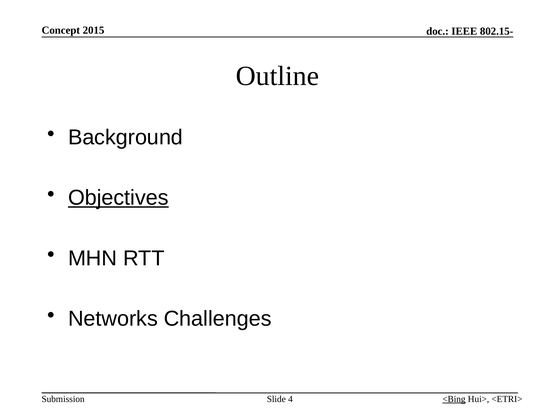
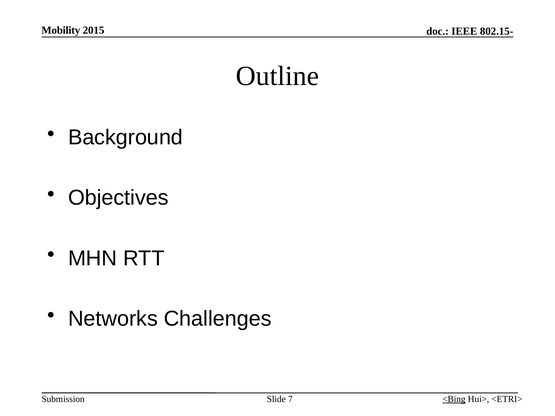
Concept: Concept -> Mobility
Objectives underline: present -> none
4: 4 -> 7
